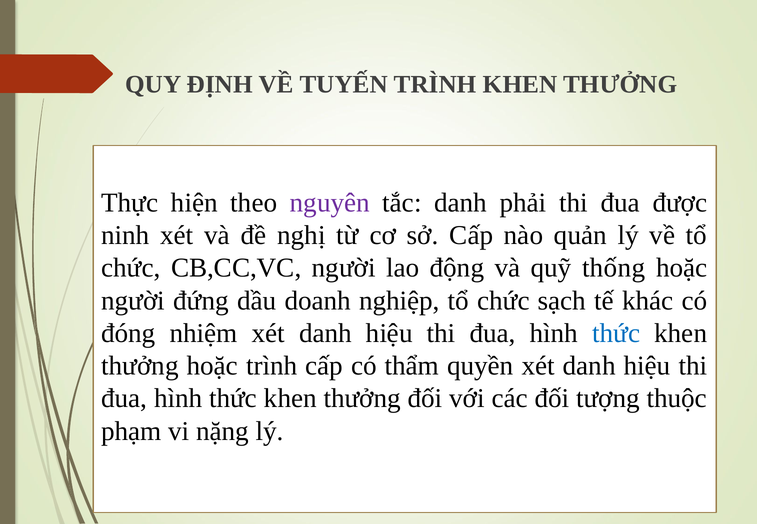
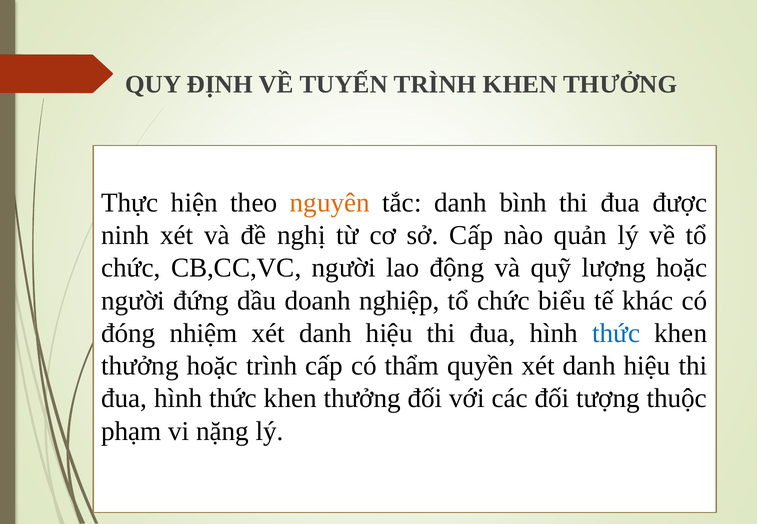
nguyên colour: purple -> orange
phải: phải -> bình
thống: thống -> lượng
sạch: sạch -> biểu
